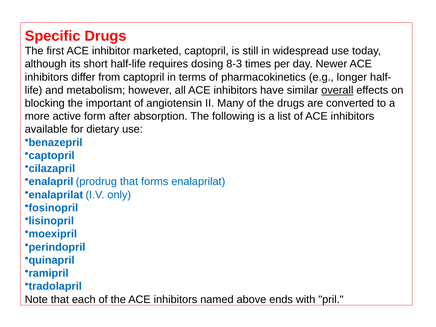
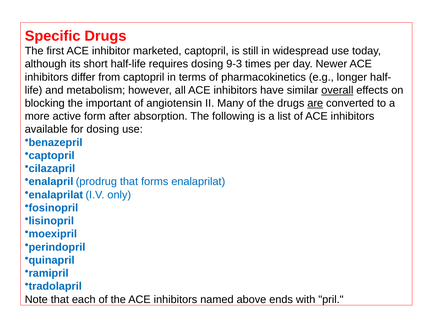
8-3: 8-3 -> 9-3
are underline: none -> present
for dietary: dietary -> dosing
